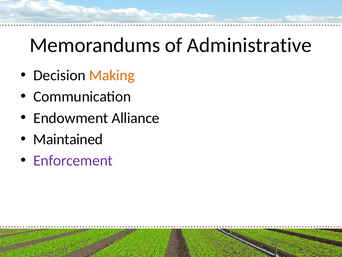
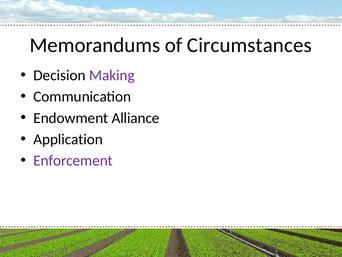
Administrative: Administrative -> Circumstances
Making colour: orange -> purple
Maintained: Maintained -> Application
